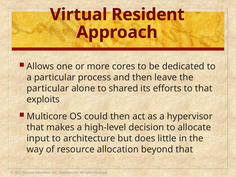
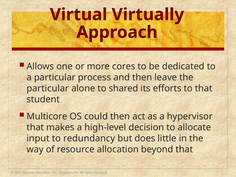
Resident: Resident -> Virtually
exploits: exploits -> student
architecture: architecture -> redundancy
